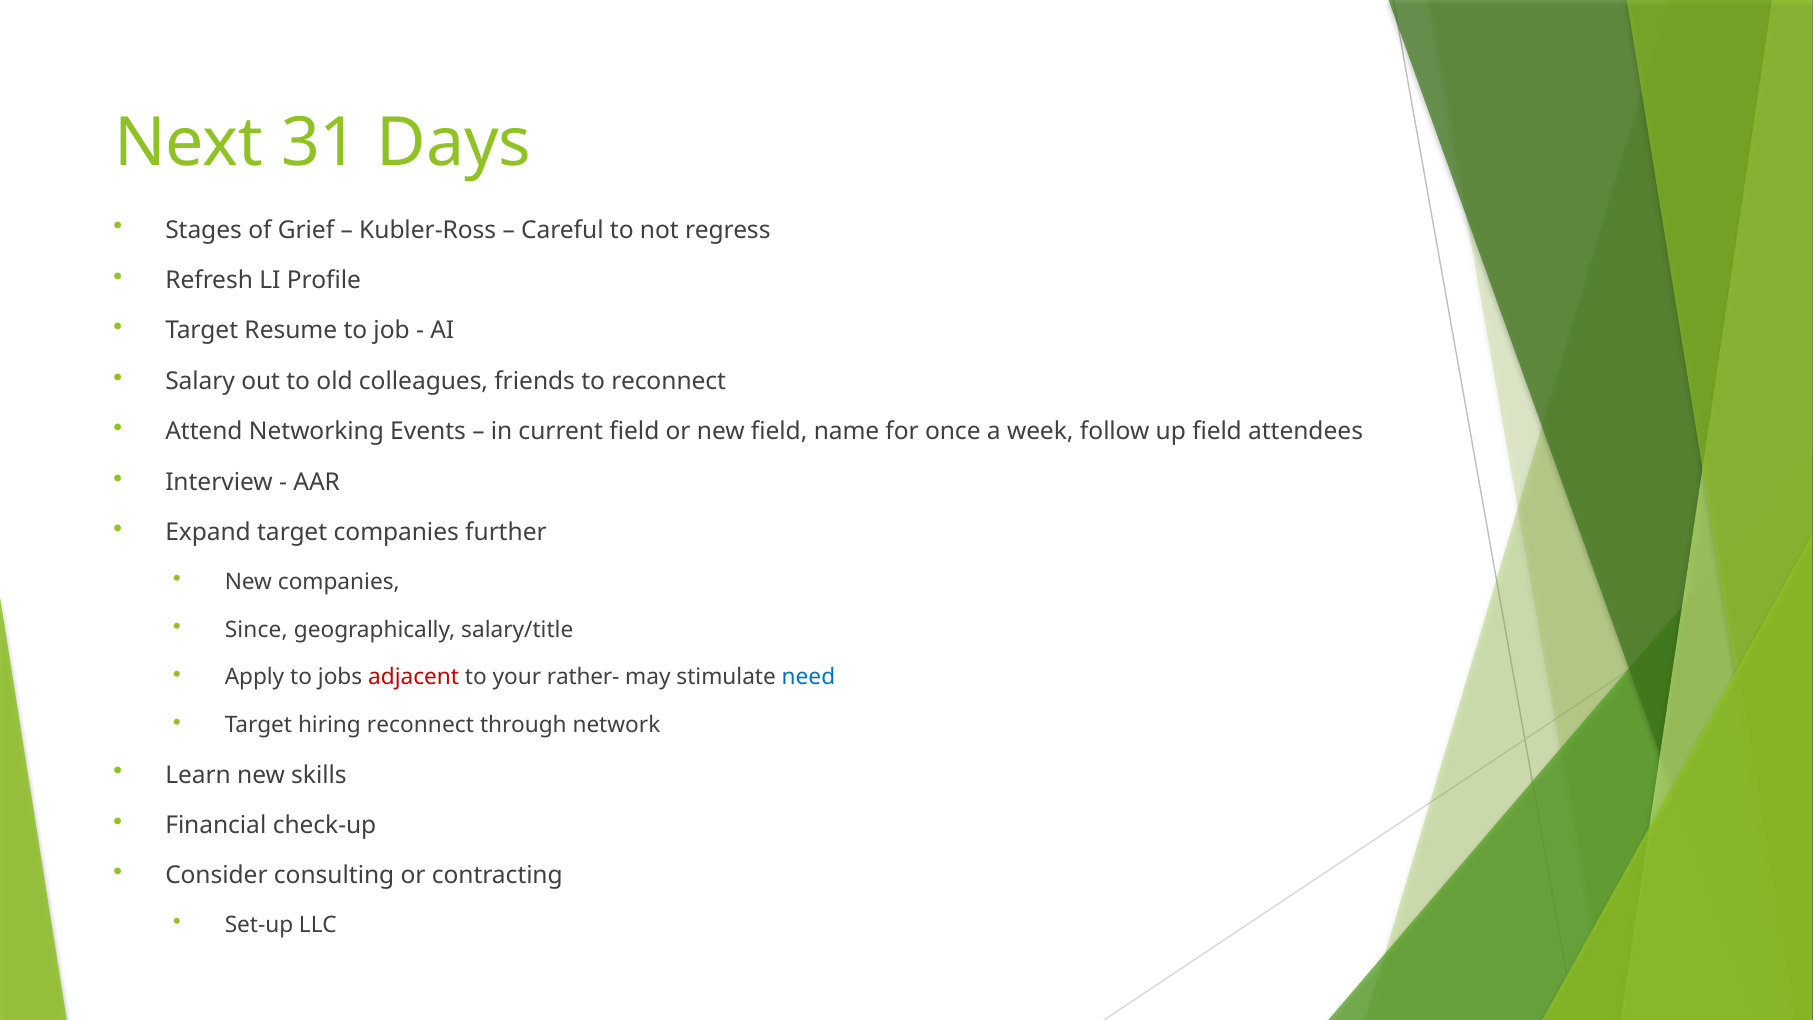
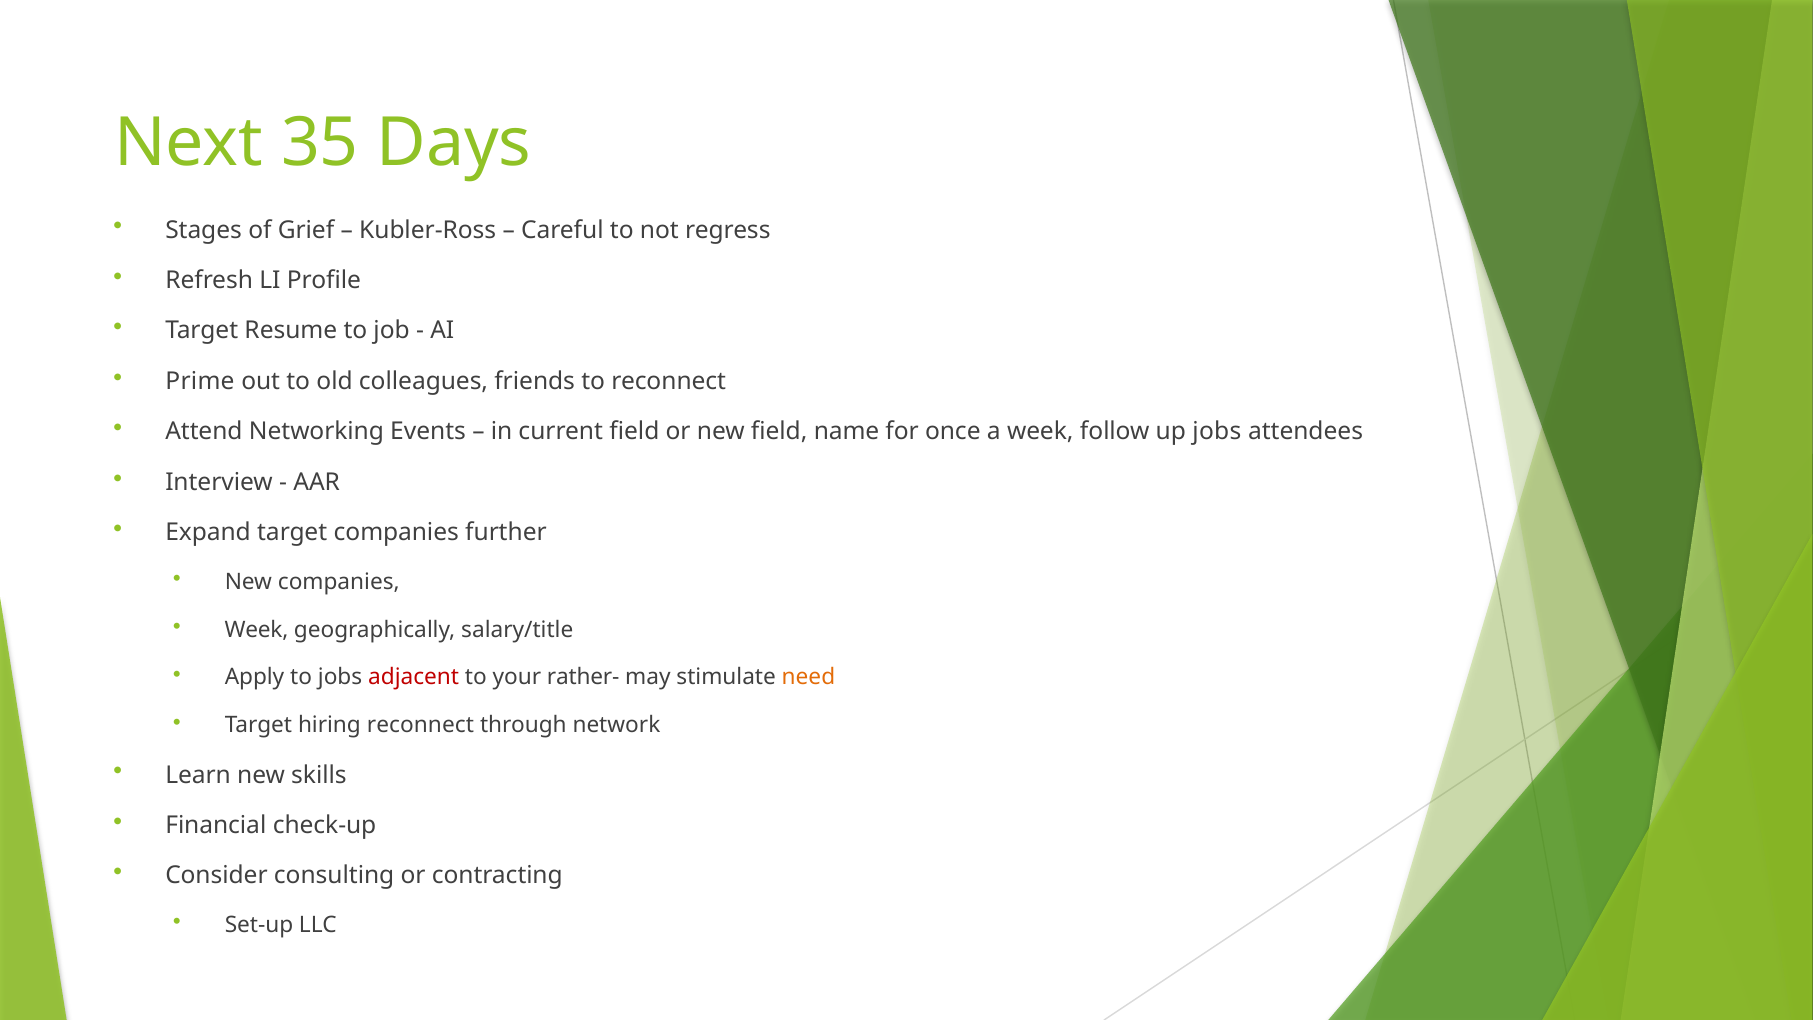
31: 31 -> 35
Salary: Salary -> Prime
up field: field -> jobs
Since at (256, 629): Since -> Week
need colour: blue -> orange
